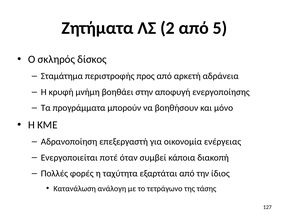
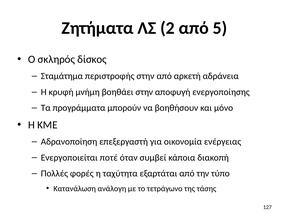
περιστροφής προς: προς -> στην
ίδιος: ίδιος -> τύπο
